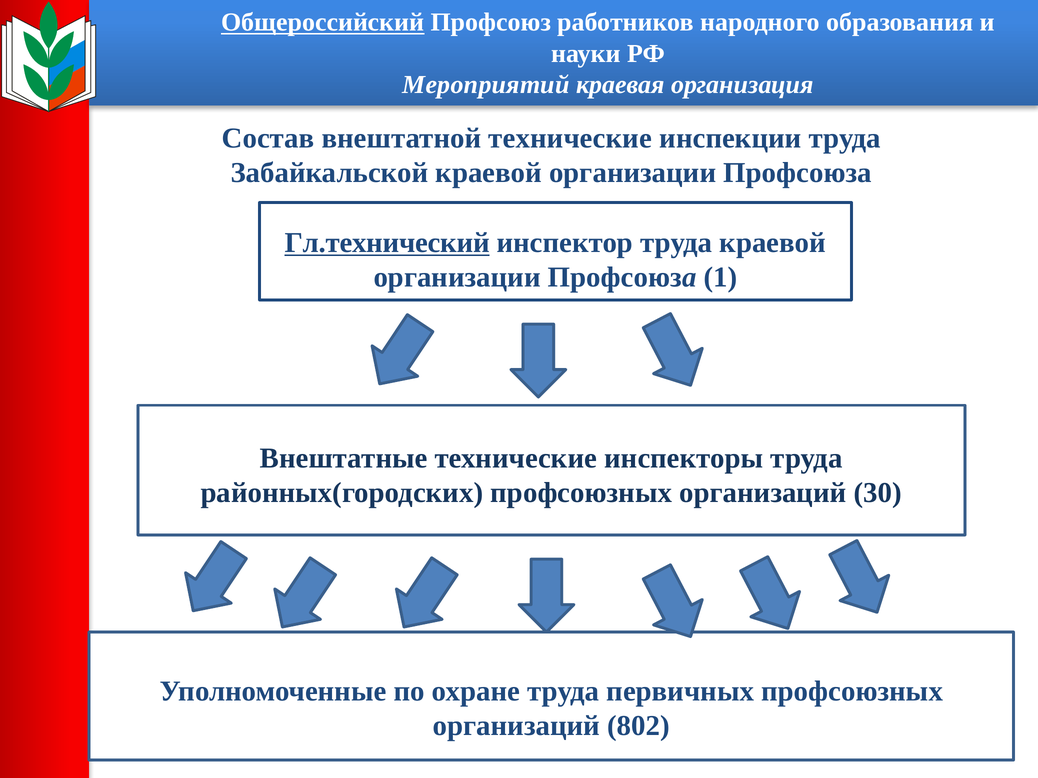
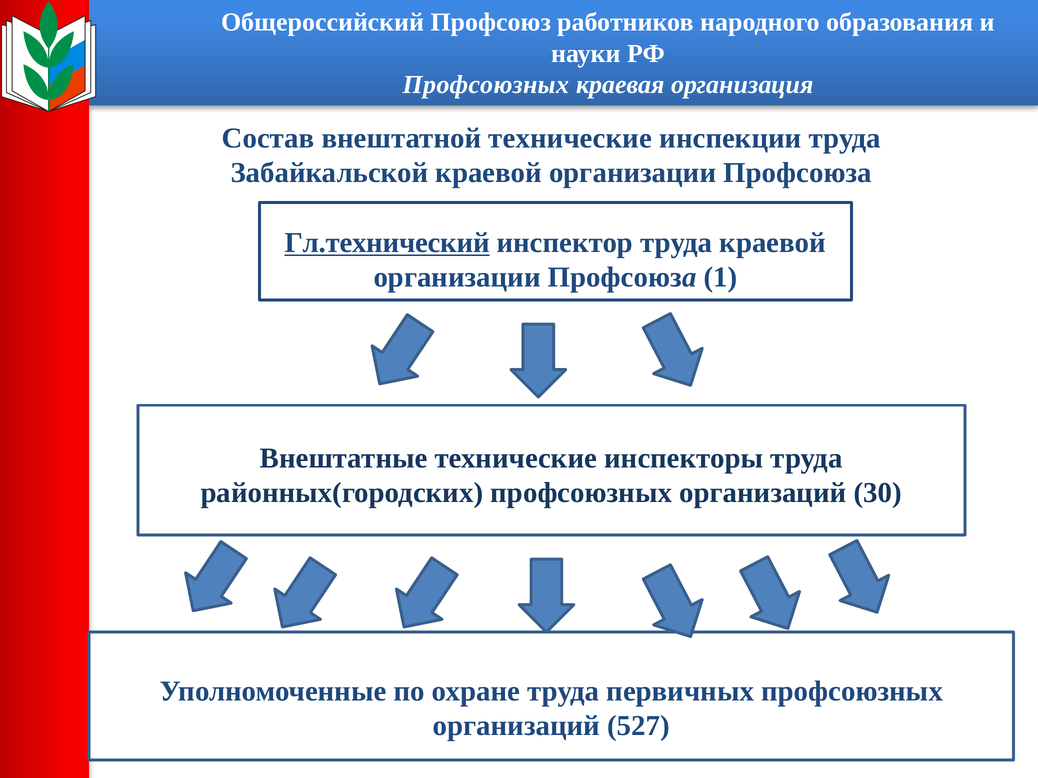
Общероссийский underline: present -> none
Мероприятий at (486, 85): Мероприятий -> Профсоюзных
802: 802 -> 527
